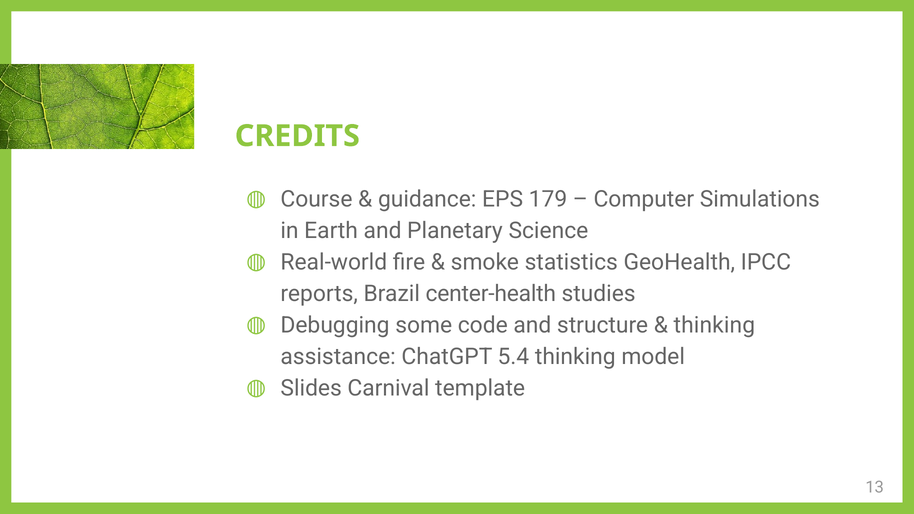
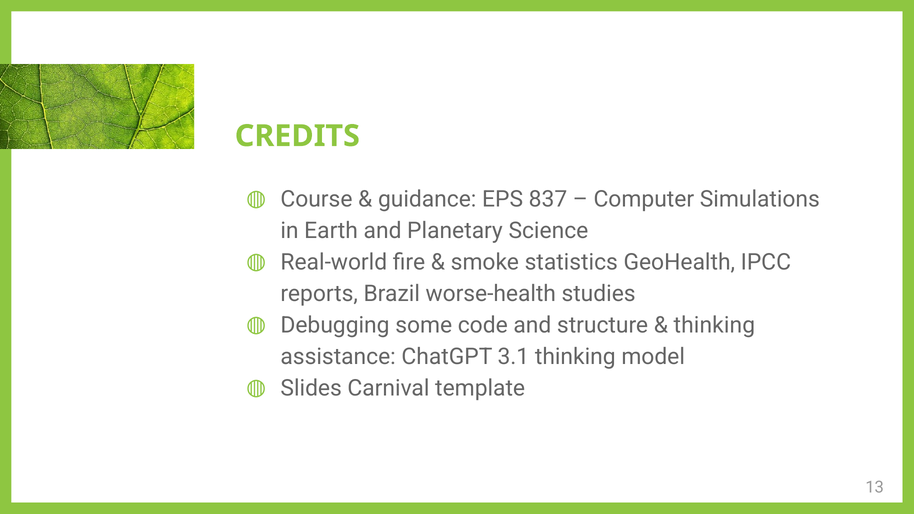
179: 179 -> 837
center-health: center-health -> worse-health
5.4: 5.4 -> 3.1
